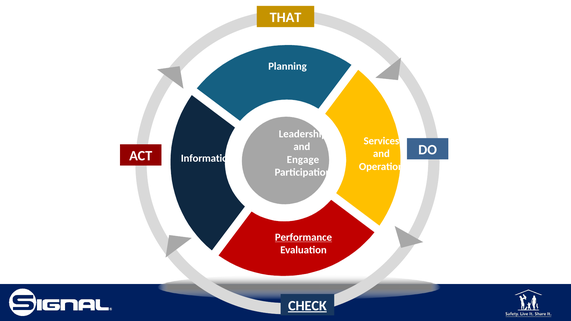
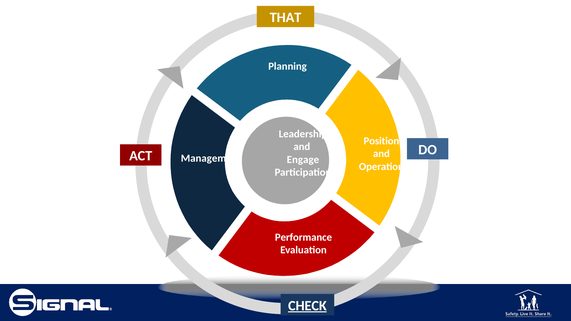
Services: Services -> Position
Informational: Informational -> Management
Performance underline: present -> none
